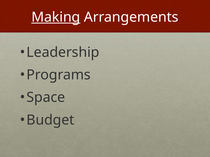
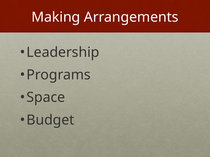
Making underline: present -> none
